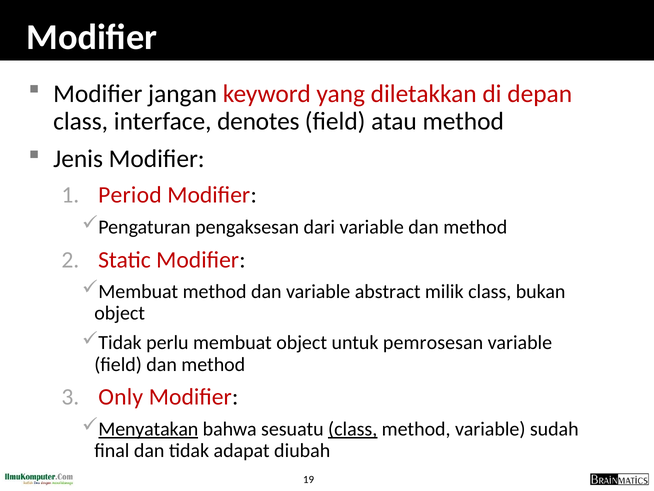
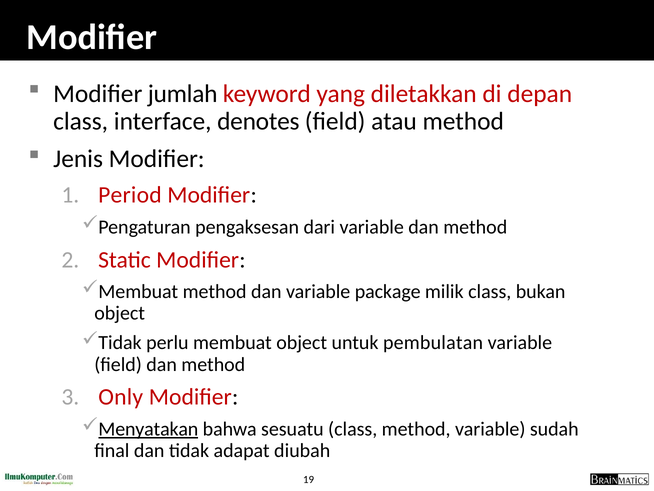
jangan: jangan -> jumlah
abstract: abstract -> package
pemrosesan: pemrosesan -> pembulatan
class at (353, 429) underline: present -> none
